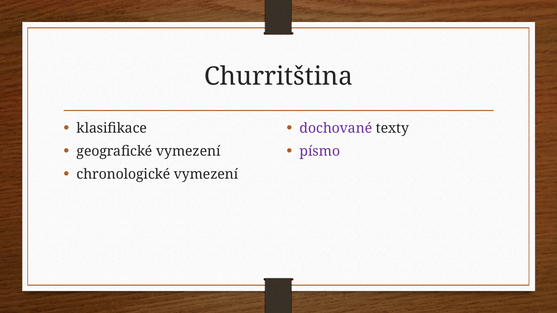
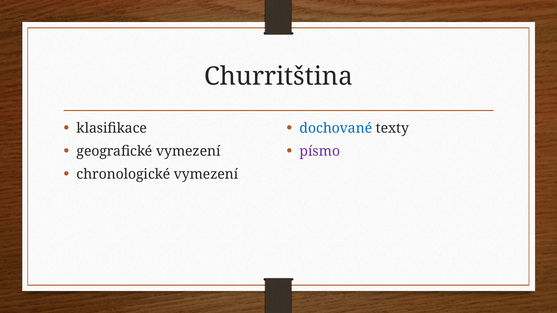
dochované colour: purple -> blue
